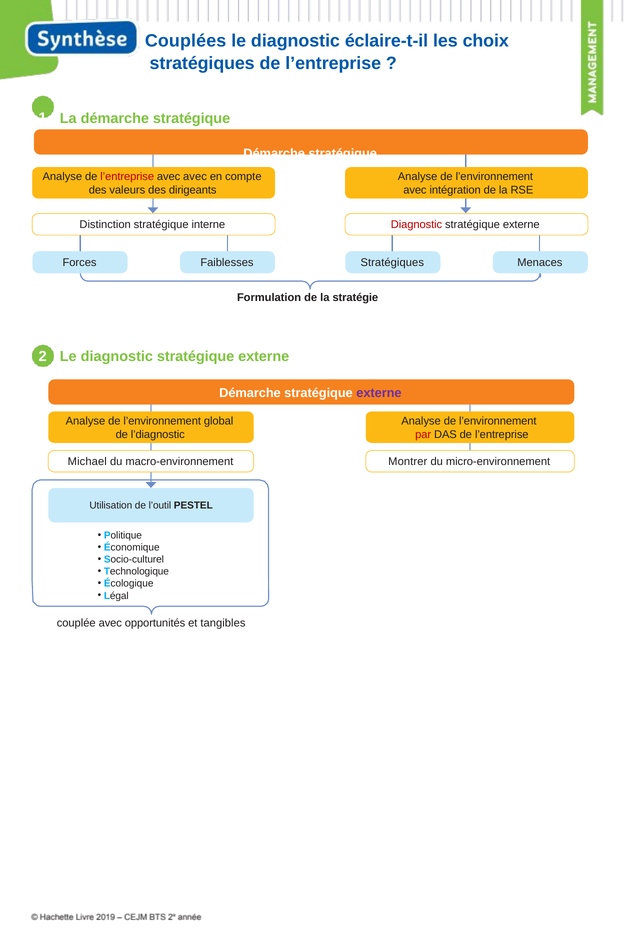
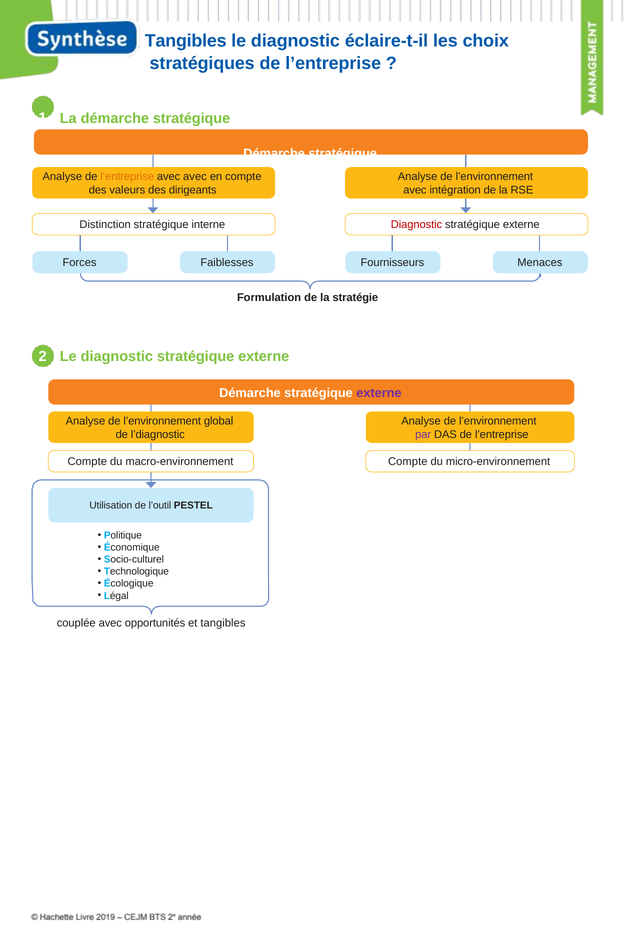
Couplées at (186, 41): Couplées -> Tangibles
l’entreprise at (127, 176) colour: red -> orange
Stratégiques at (392, 263): Stratégiques -> Fournisseurs
par colour: red -> purple
Michael at (87, 461): Michael -> Compte
macro-environnement Montrer: Montrer -> Compte
